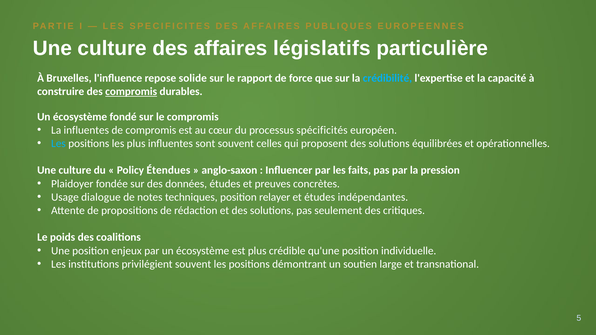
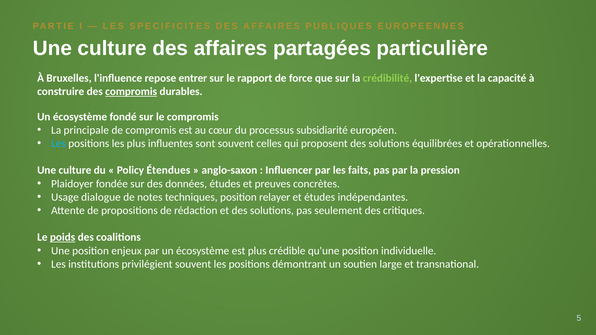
législatifs: législatifs -> partagées
solide: solide -> entrer
crédibilité colour: light blue -> light green
La influentes: influentes -> principale
spécificités: spécificités -> subsidiarité
poids underline: none -> present
